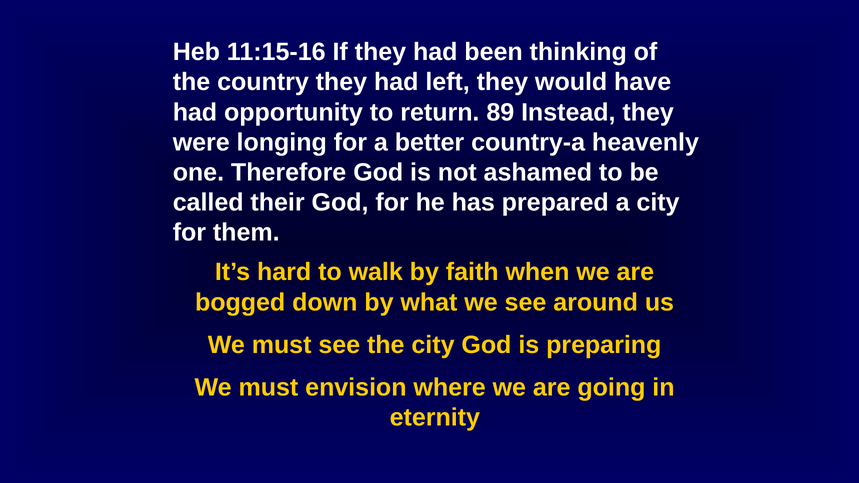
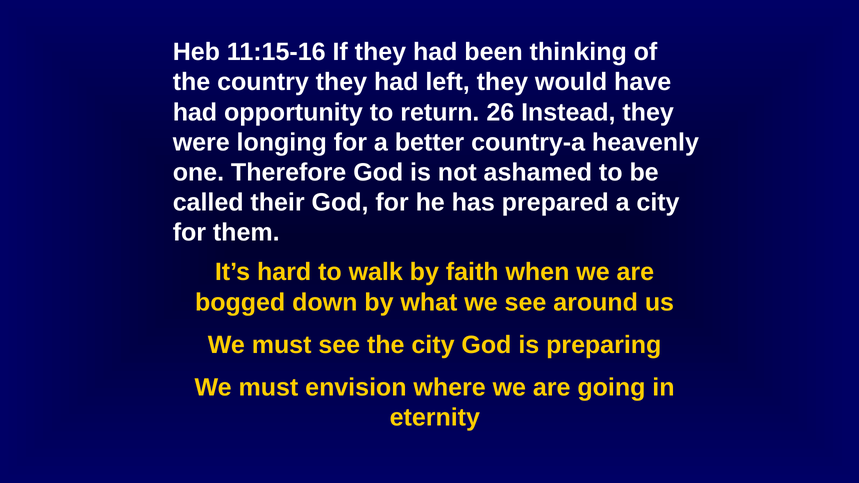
89: 89 -> 26
